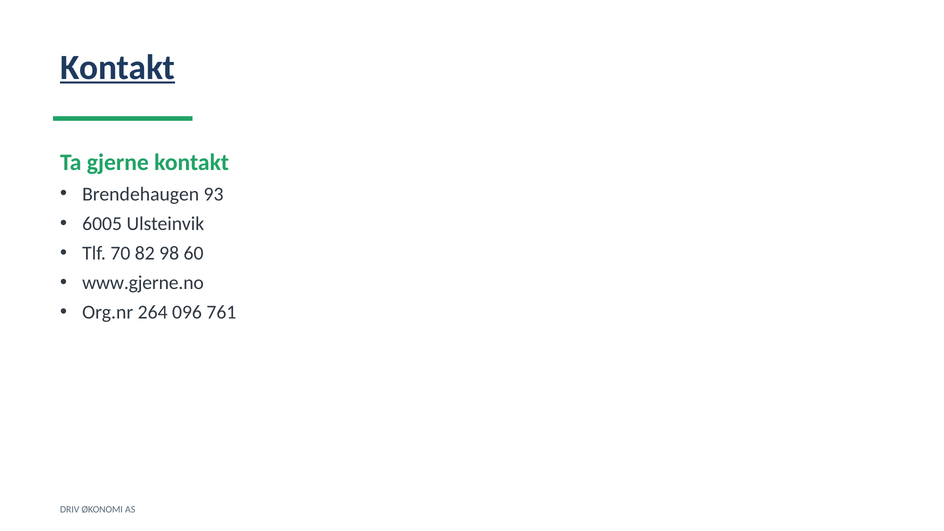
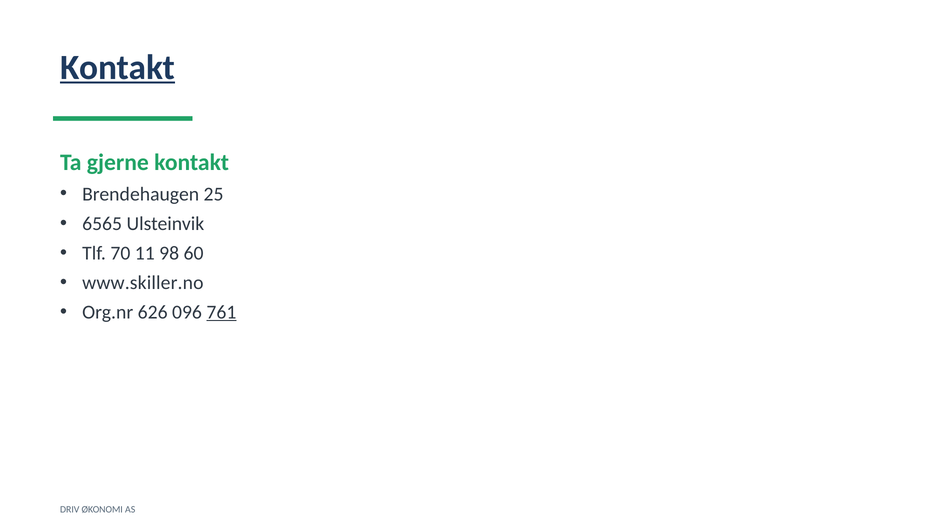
93: 93 -> 25
6005: 6005 -> 6565
82: 82 -> 11
www.gjerne.no: www.gjerne.no -> www.skiller.no
264: 264 -> 626
761 underline: none -> present
